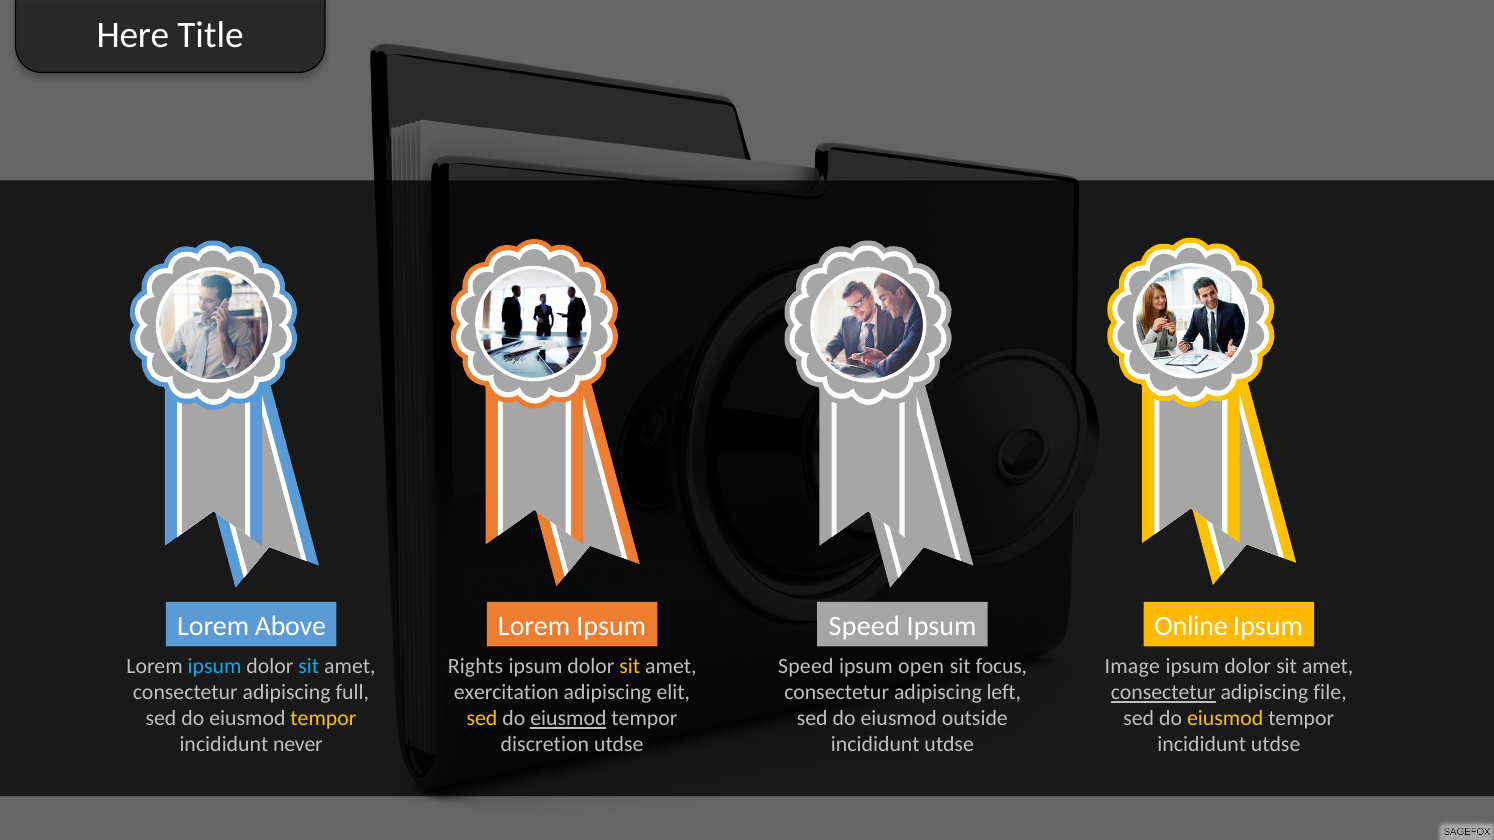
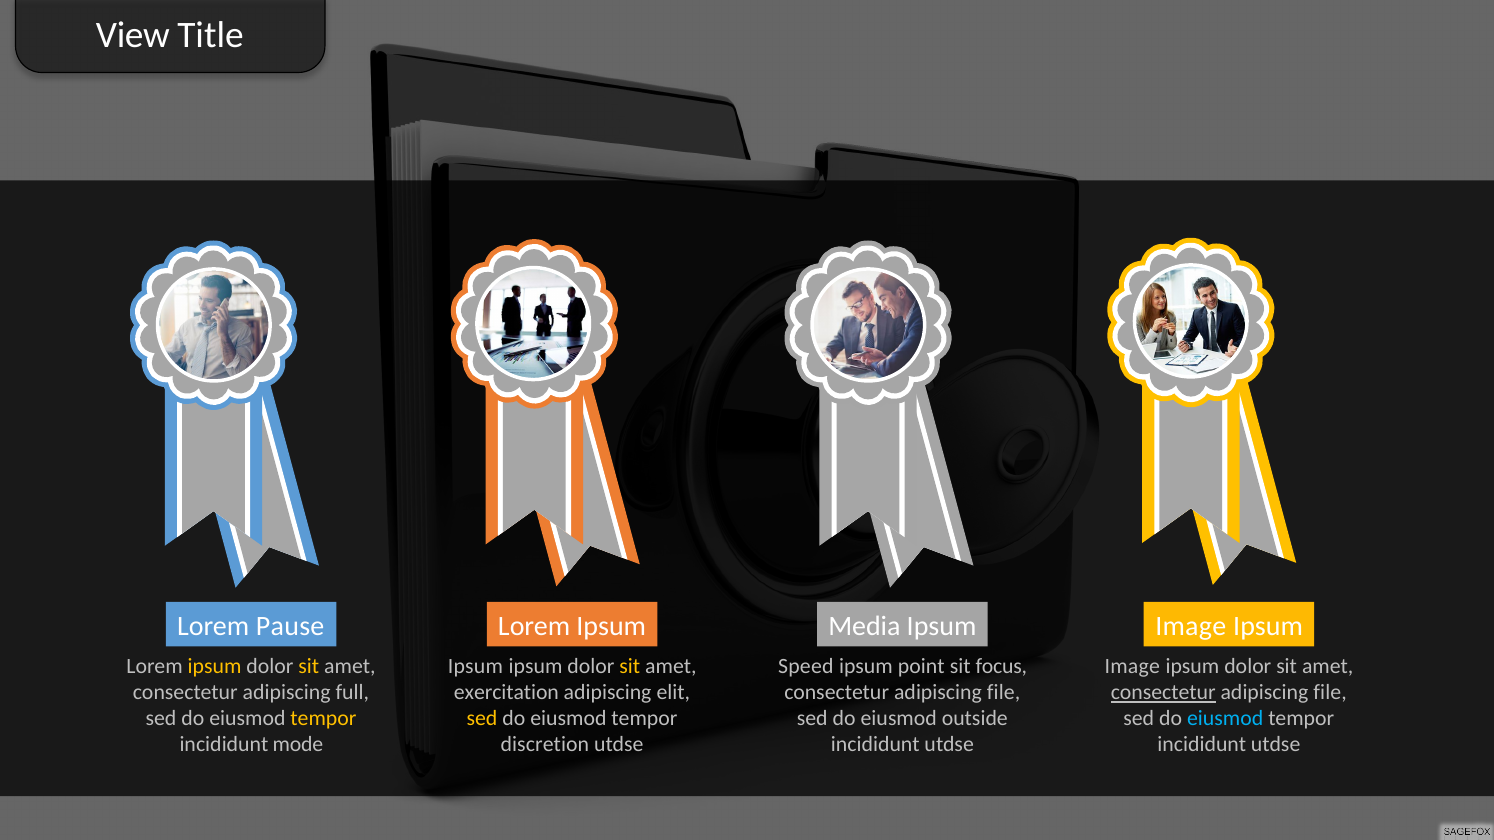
Here: Here -> View
Above: Above -> Pause
Speed at (864, 626): Speed -> Media
Online at (1191, 626): Online -> Image
ipsum at (215, 667) colour: light blue -> yellow
sit at (309, 667) colour: light blue -> yellow
Rights at (475, 667): Rights -> Ipsum
open: open -> point
left at (1004, 693): left -> file
eiusmod at (568, 719) underline: present -> none
eiusmod at (1225, 719) colour: yellow -> light blue
never: never -> mode
